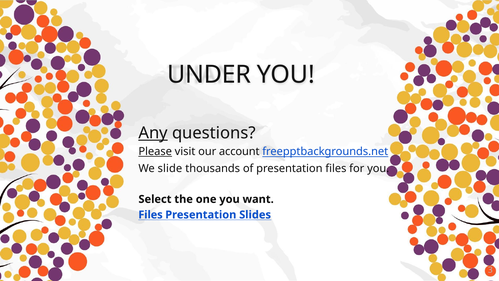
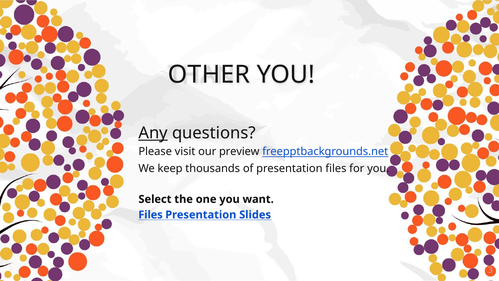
UNDER: UNDER -> OTHER
Please underline: present -> none
account: account -> preview
slide: slide -> keep
